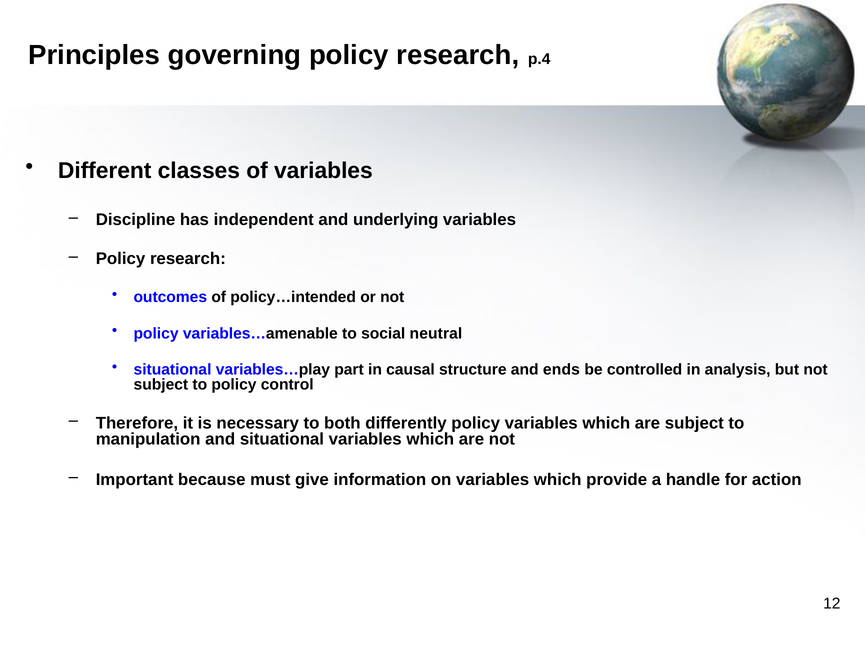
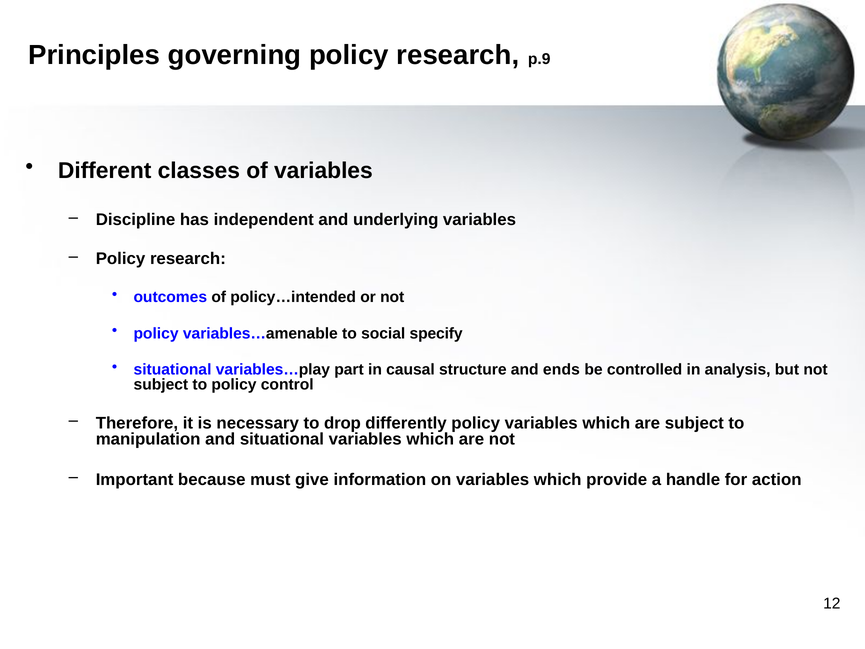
p.4: p.4 -> p.9
neutral: neutral -> specify
both: both -> drop
